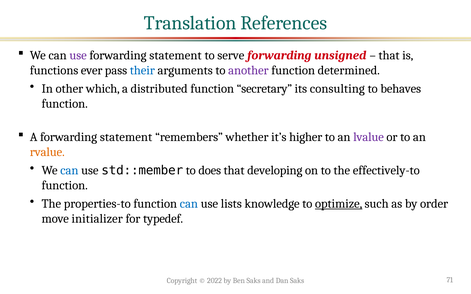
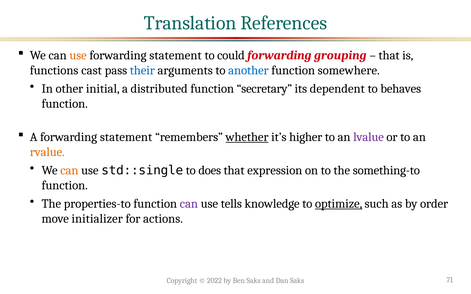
use at (78, 55) colour: purple -> orange
serve: serve -> could
unsigned: unsigned -> grouping
ever: ever -> cast
another colour: purple -> blue
determined: determined -> somewhere
which: which -> initial
consulting: consulting -> dependent
whether underline: none -> present
can at (69, 171) colour: blue -> orange
std::member: std::member -> std::single
developing: developing -> expression
effectively-to: effectively-to -> something-to
can at (189, 204) colour: blue -> purple
lists: lists -> tells
typedef: typedef -> actions
